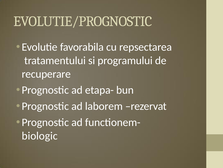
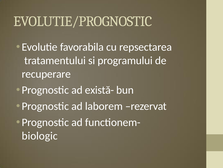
etapa-: etapa- -> există-
